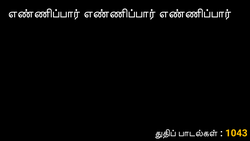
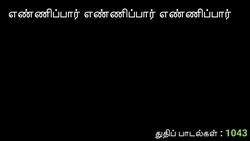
1043 colour: yellow -> light green
